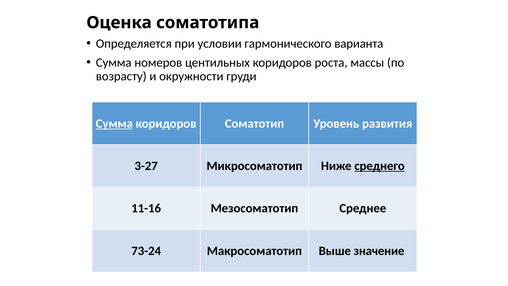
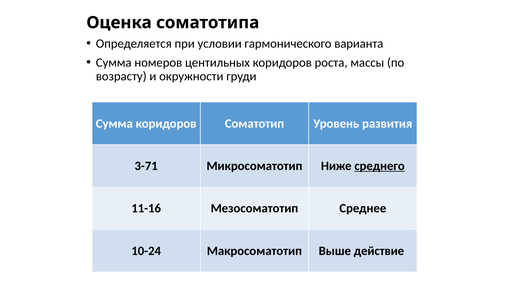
Сумма at (114, 123) underline: present -> none
3-27: 3-27 -> 3-71
73-24: 73-24 -> 10-24
значение: значение -> действие
